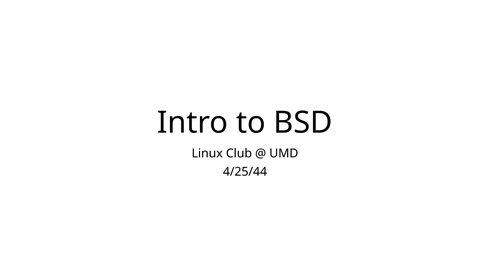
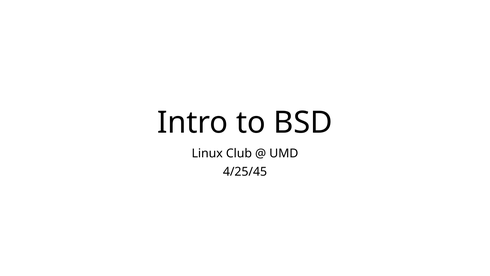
4/25/44: 4/25/44 -> 4/25/45
